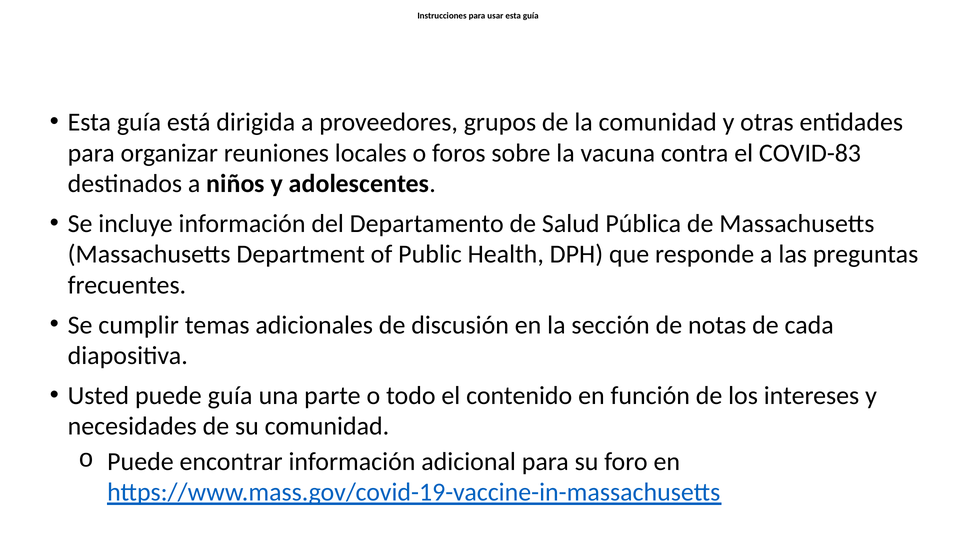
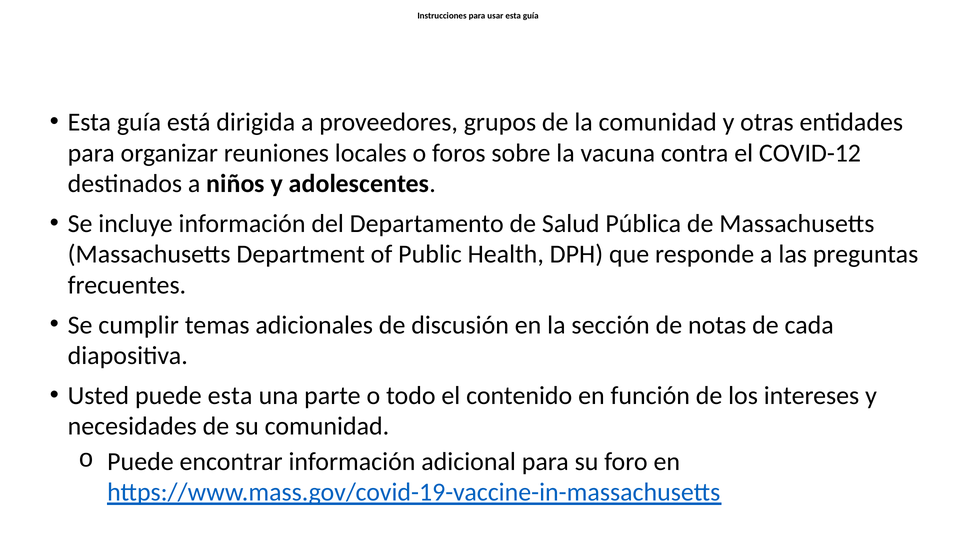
COVID-83: COVID-83 -> COVID-12
puede guía: guía -> esta
